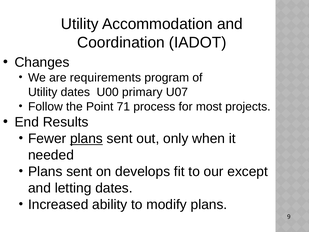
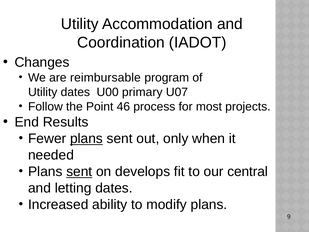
requirements: requirements -> reimbursable
71: 71 -> 46
sent at (79, 172) underline: none -> present
except: except -> central
